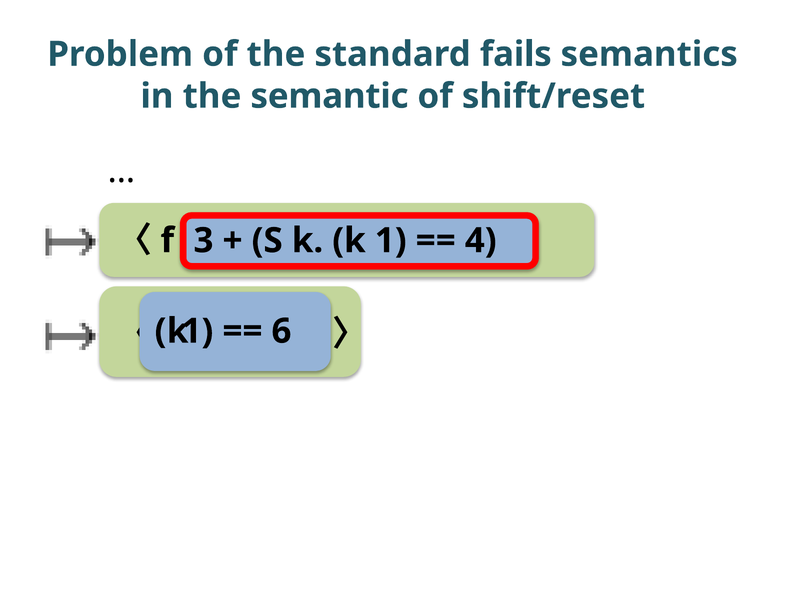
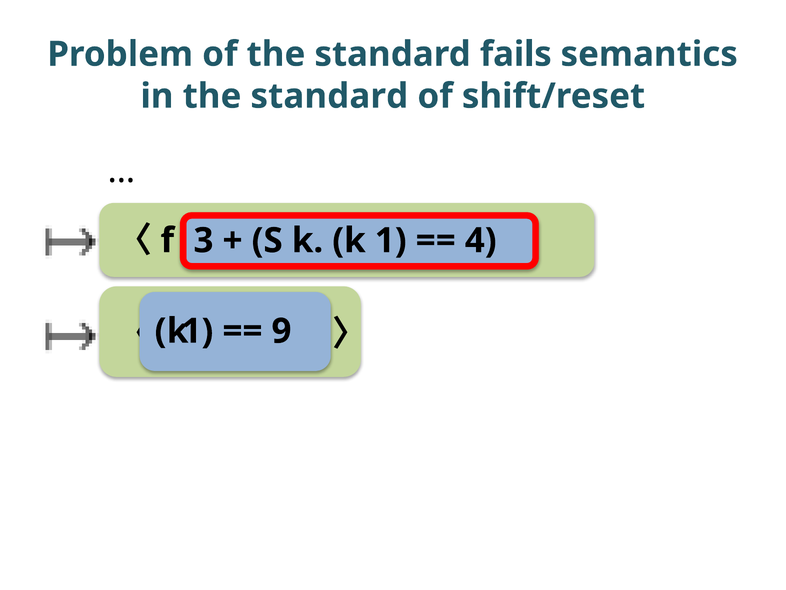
in the semantic: semantic -> standard
6: 6 -> 9
